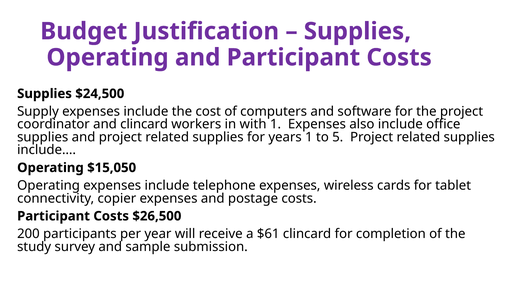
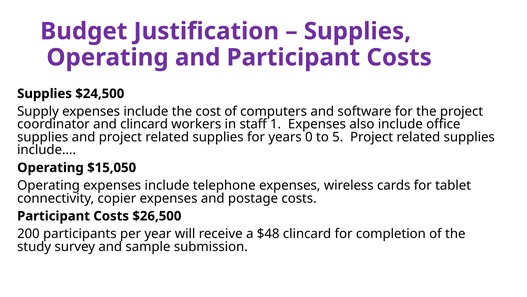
with: with -> staff
years 1: 1 -> 0
$61: $61 -> $48
